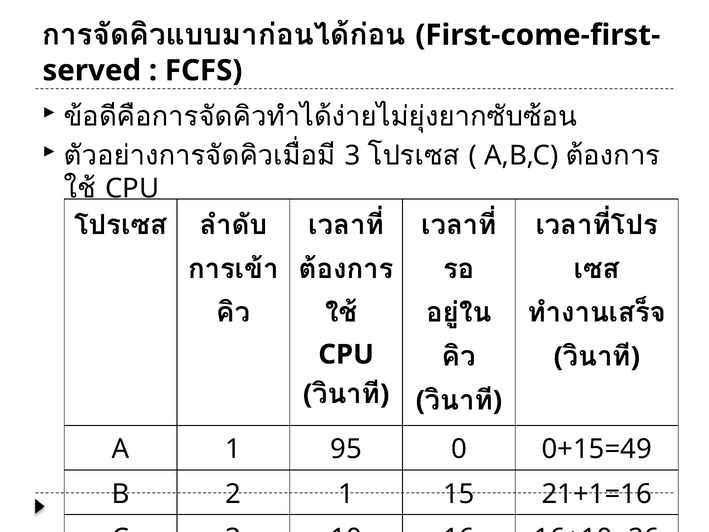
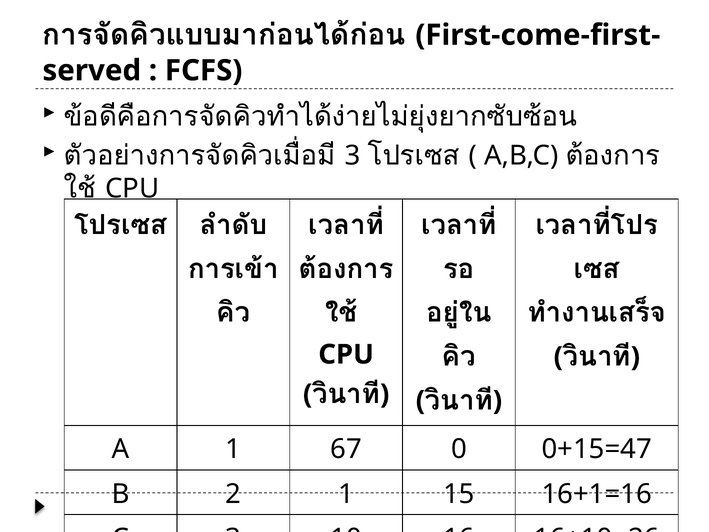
95: 95 -> 67
0+15=49: 0+15=49 -> 0+15=47
21+1=16: 21+1=16 -> 16+1=16
